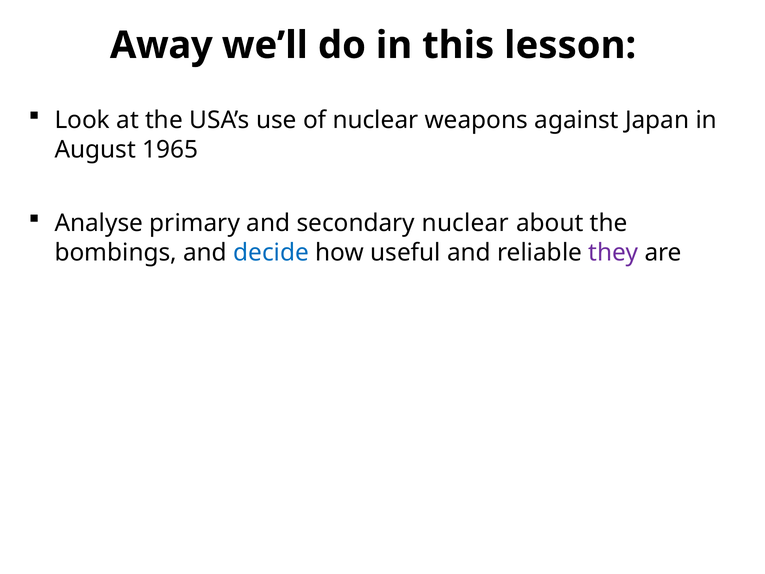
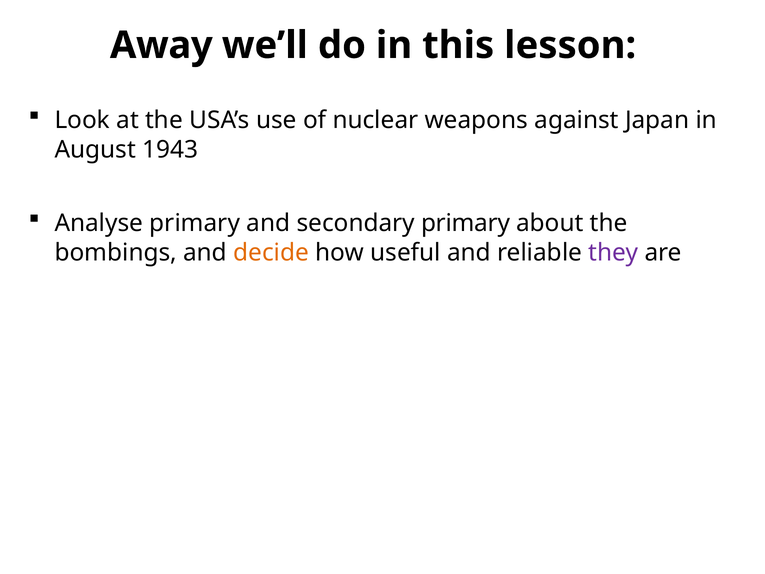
1965: 1965 -> 1943
secondary nuclear: nuclear -> primary
decide colour: blue -> orange
